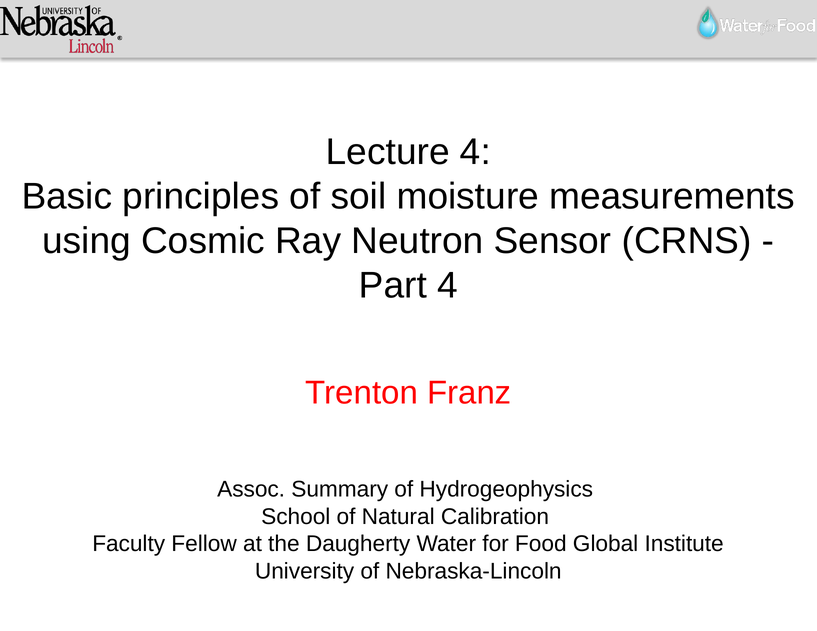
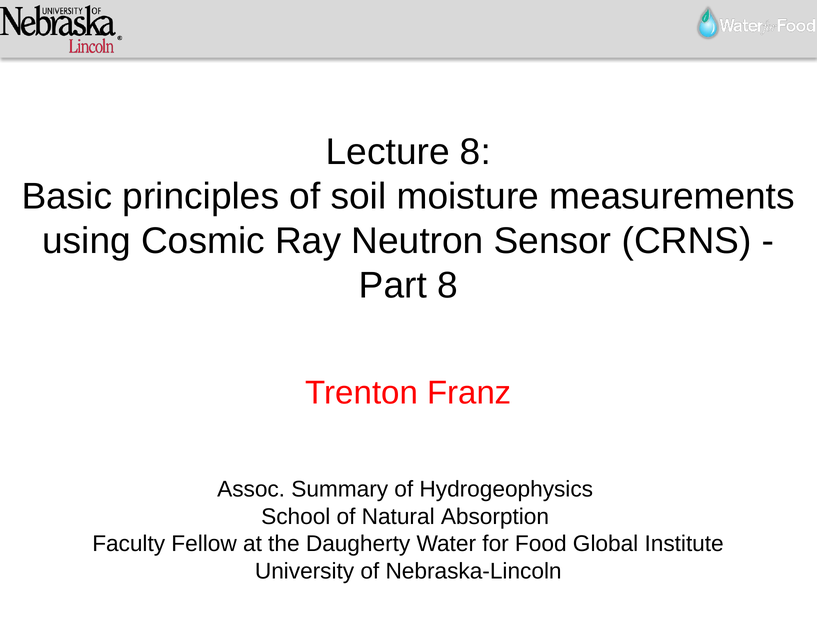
Lecture 4: 4 -> 8
Part 4: 4 -> 8
Calibration: Calibration -> Absorption
